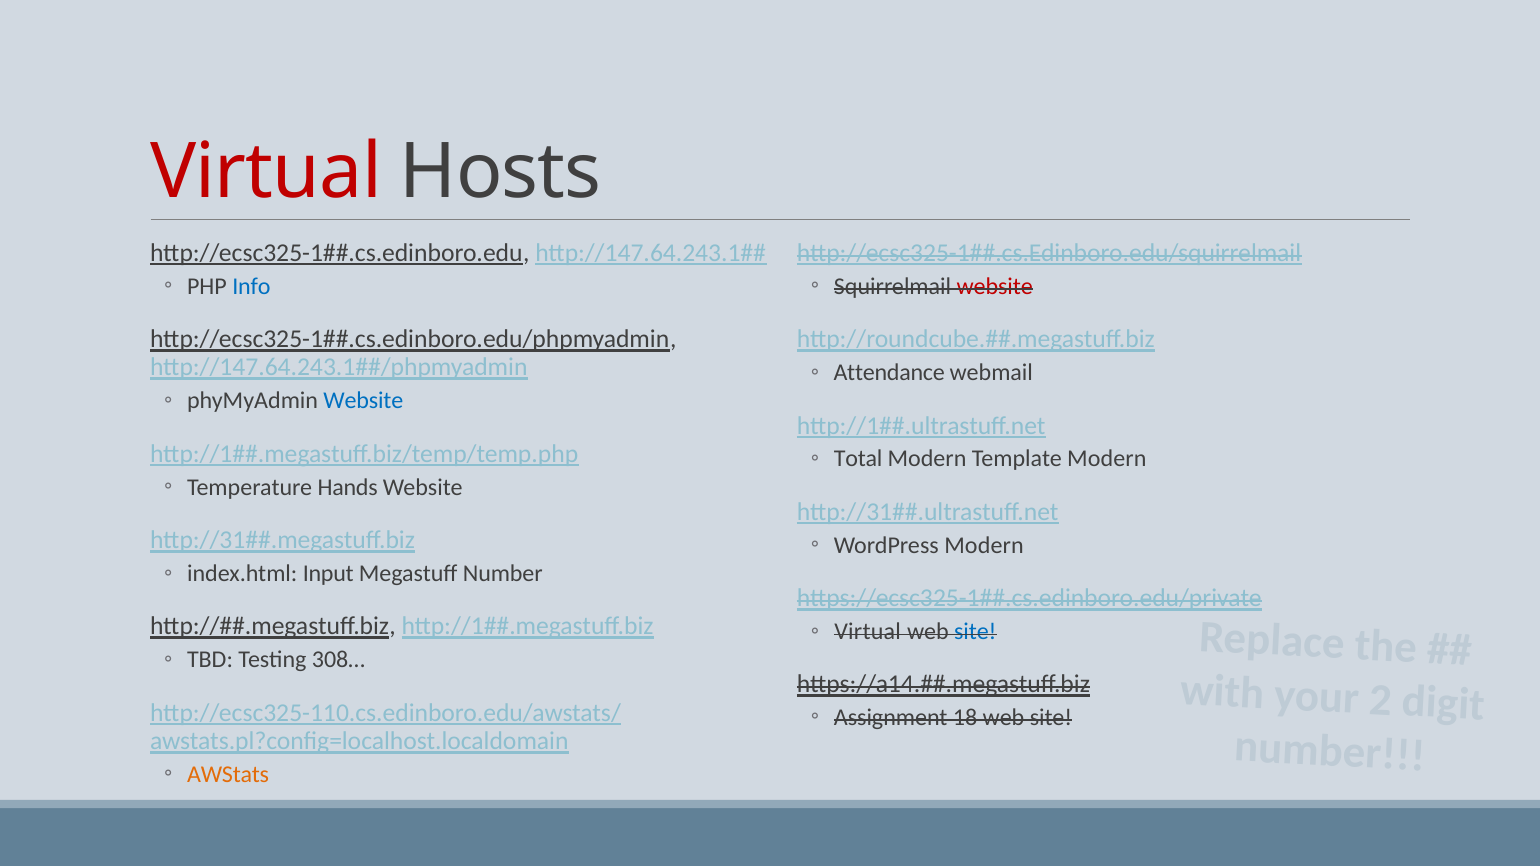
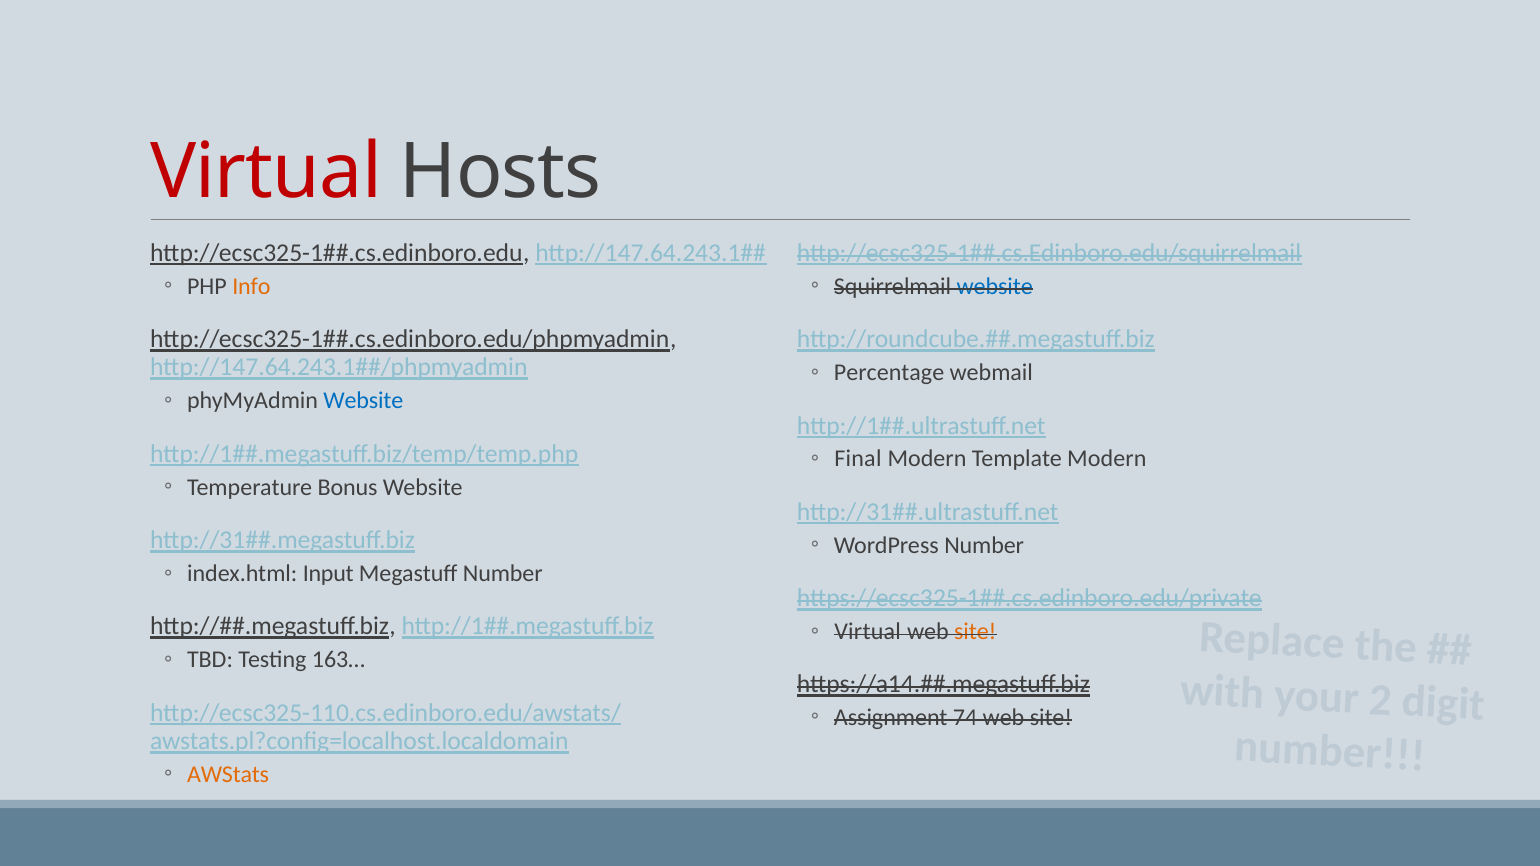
Info colour: blue -> orange
website at (995, 286) colour: red -> blue
Attendance: Attendance -> Percentage
Total: Total -> Final
Hands: Hands -> Bonus
WordPress Modern: Modern -> Number
site at (975, 632) colour: blue -> orange
308…: 308… -> 163…
18: 18 -> 74
